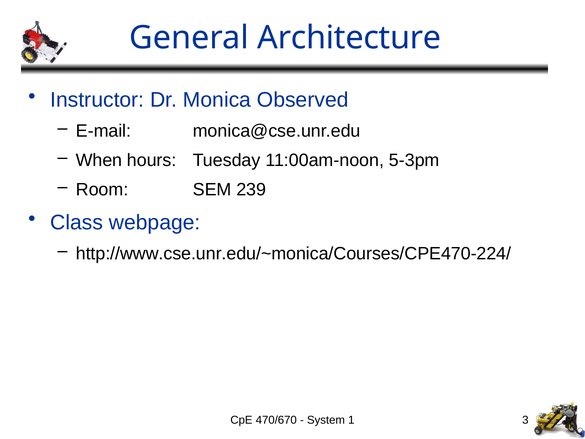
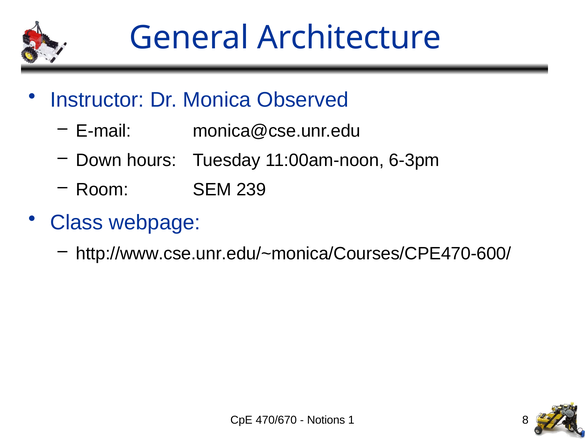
When: When -> Down
5-3pm: 5-3pm -> 6-3pm
http://www.cse.unr.edu/~monica/Courses/CPE470-224/: http://www.cse.unr.edu/~monica/Courses/CPE470-224/ -> http://www.cse.unr.edu/~monica/Courses/CPE470-600/
System: System -> Notions
3: 3 -> 8
